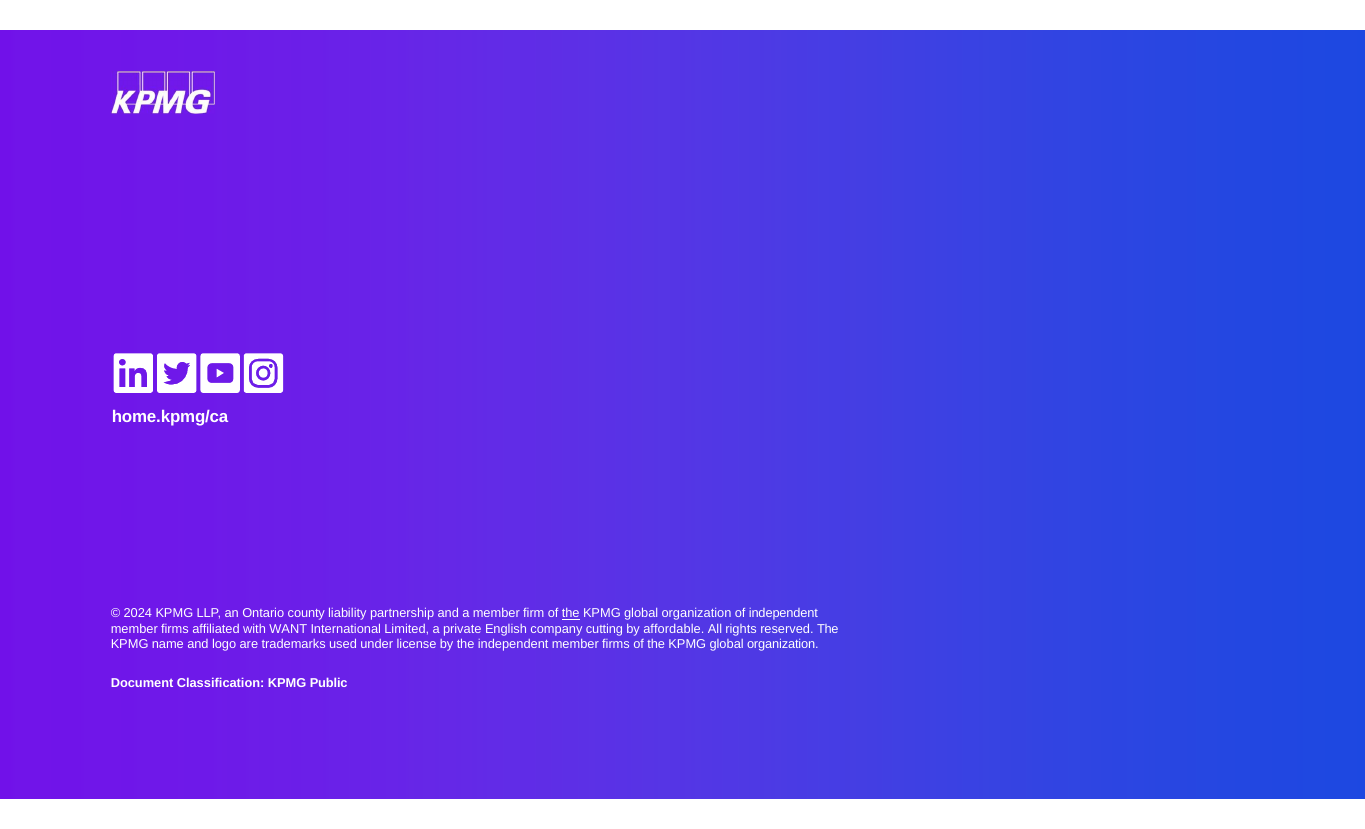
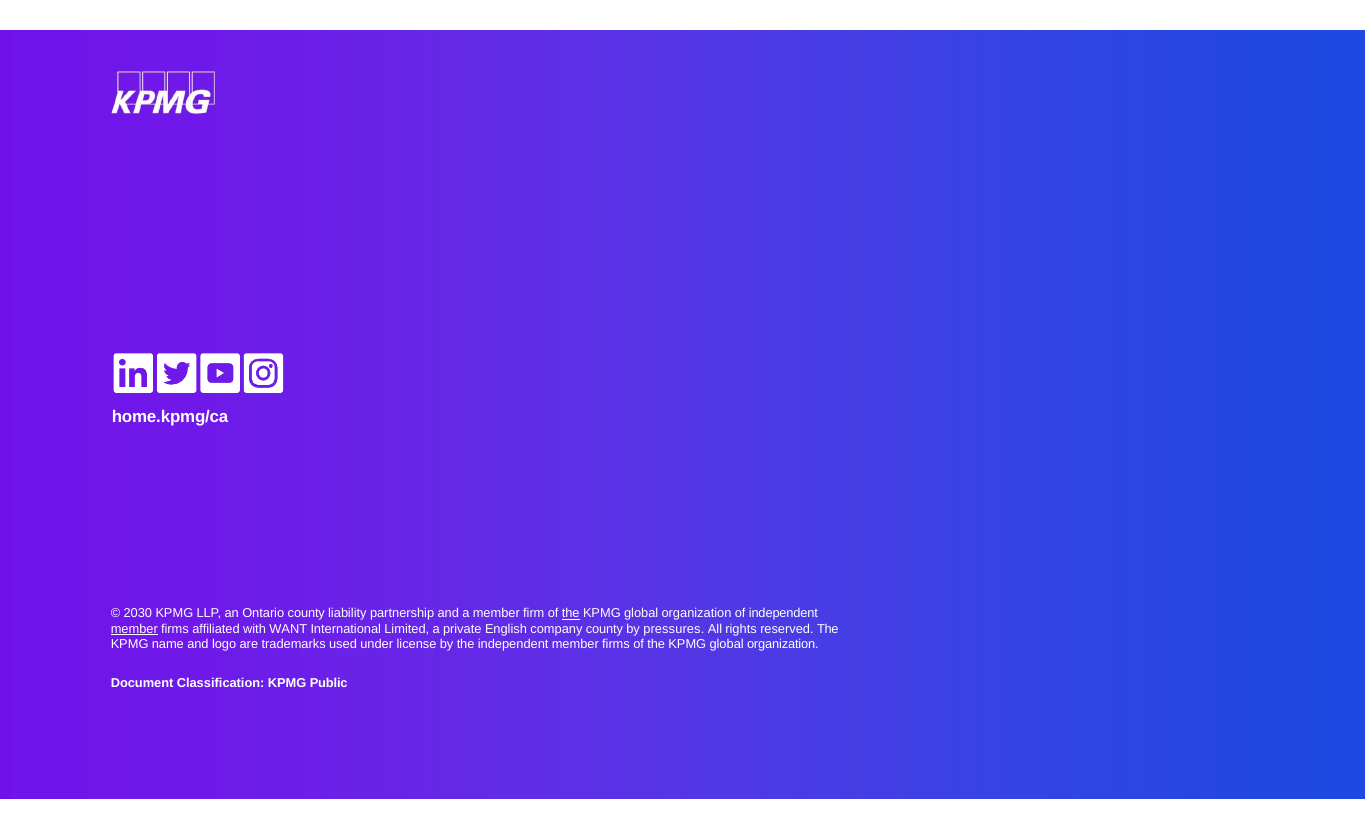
2024: 2024 -> 2030
member at (134, 629) underline: none -> present
company cutting: cutting -> county
affordable: affordable -> pressures
